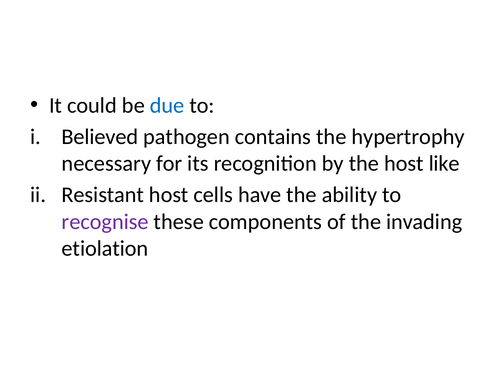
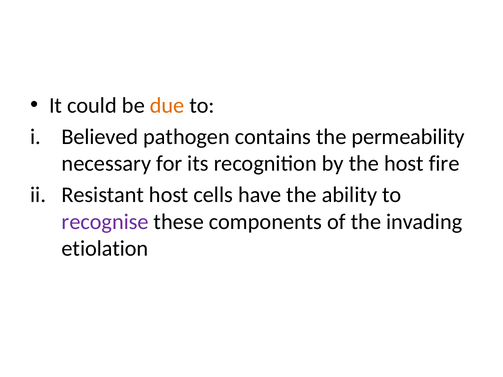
due colour: blue -> orange
hypertrophy: hypertrophy -> permeability
like: like -> fire
